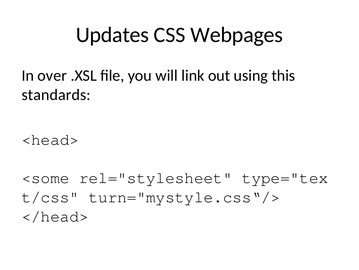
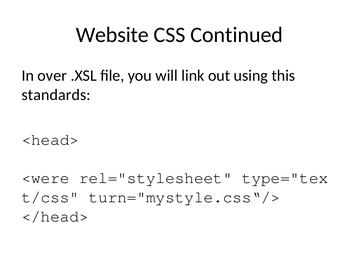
Updates: Updates -> Website
Webpages: Webpages -> Continued
<some: <some -> <were
